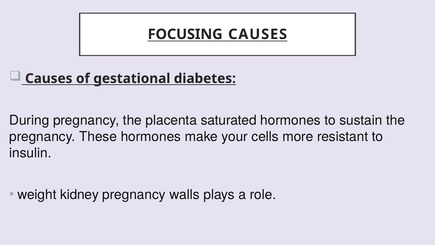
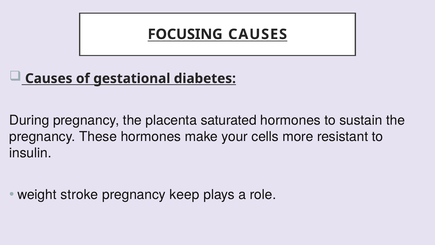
kidney: kidney -> stroke
walls: walls -> keep
